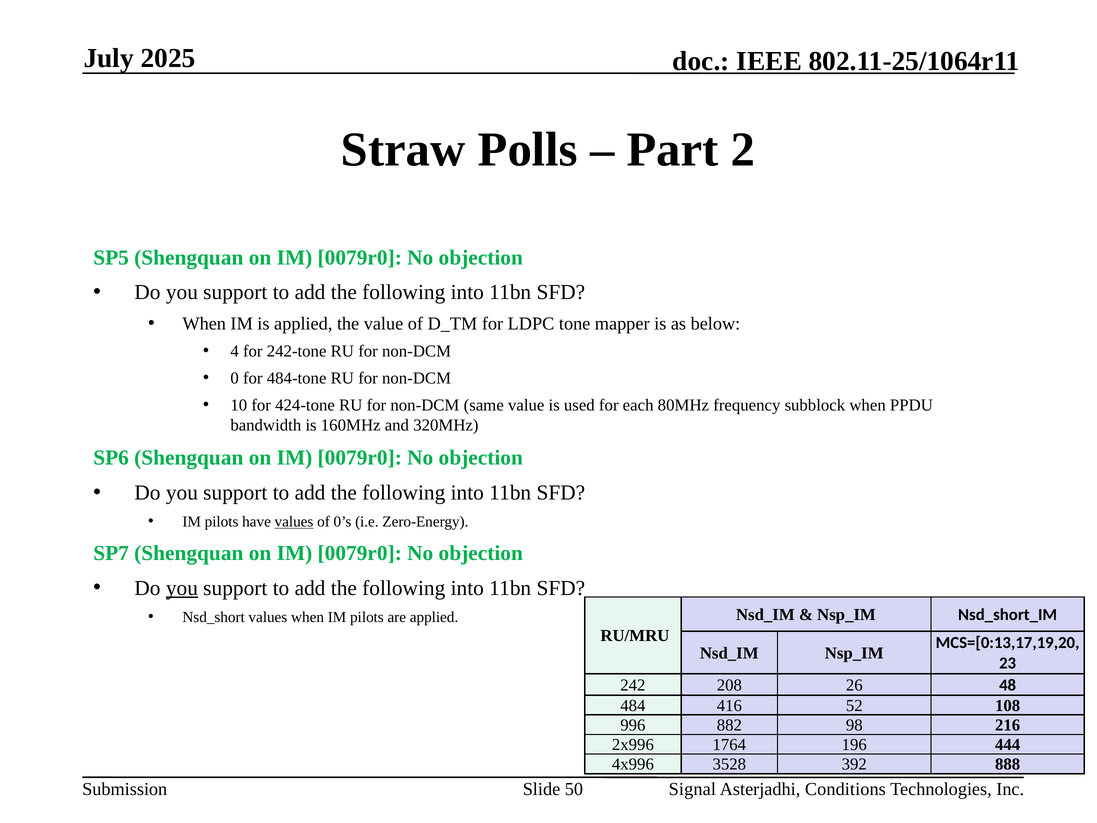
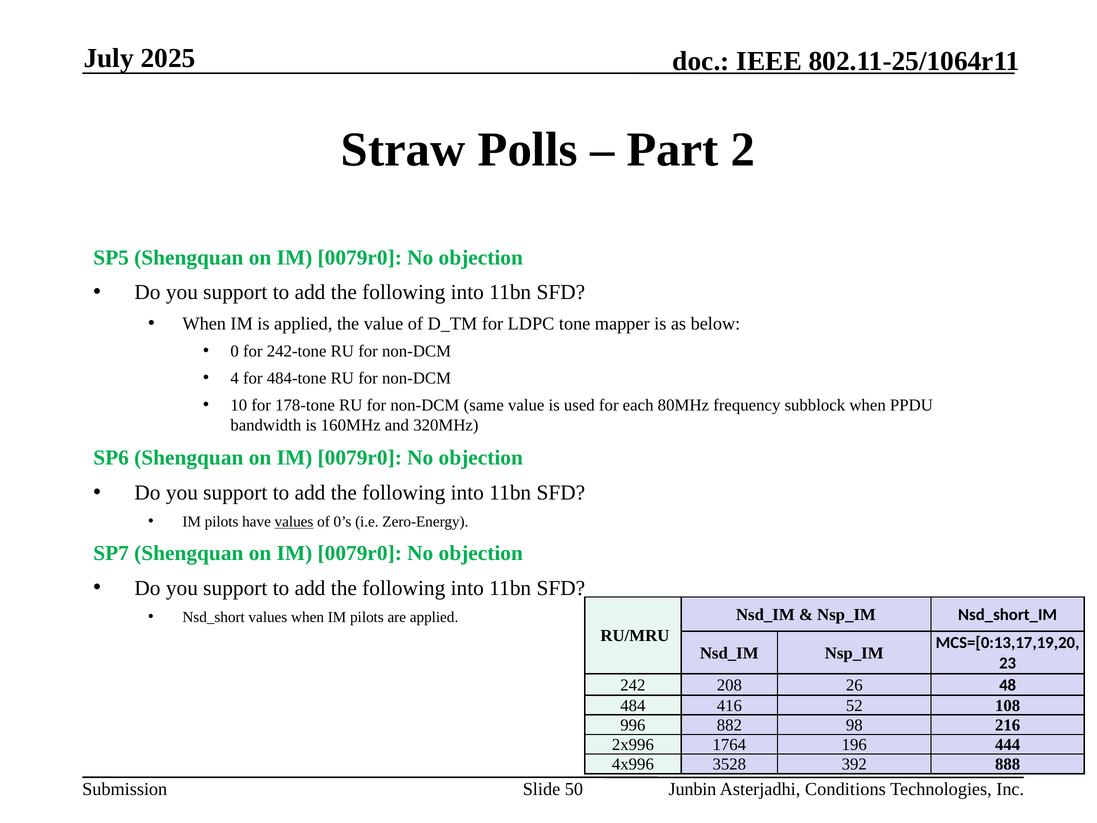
4: 4 -> 0
0: 0 -> 4
424-tone: 424-tone -> 178-tone
you at (182, 588) underline: present -> none
Signal: Signal -> Junbin
